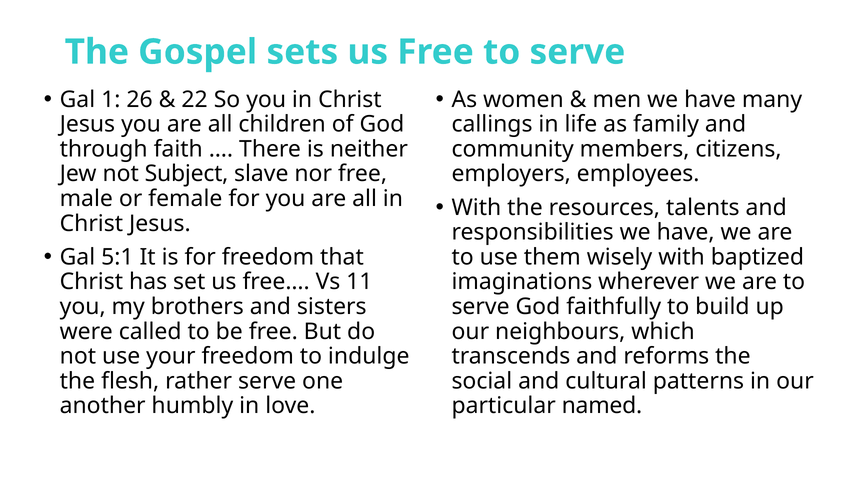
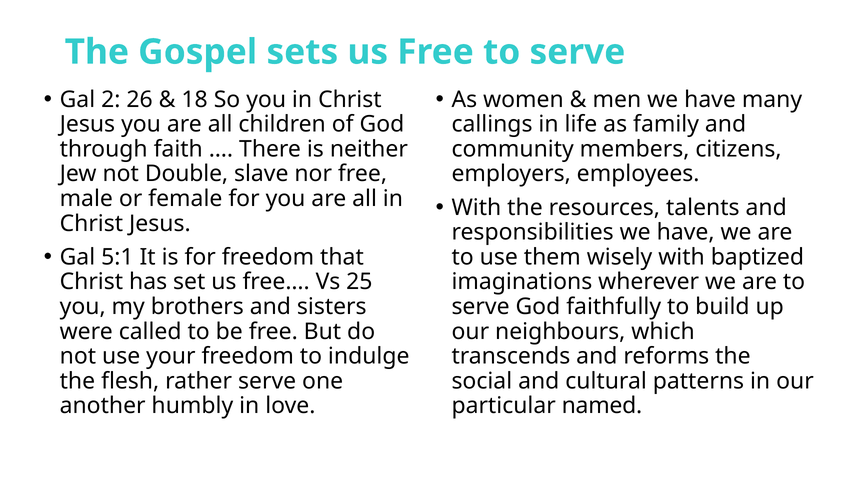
1: 1 -> 2
22: 22 -> 18
Subject: Subject -> Double
11: 11 -> 25
